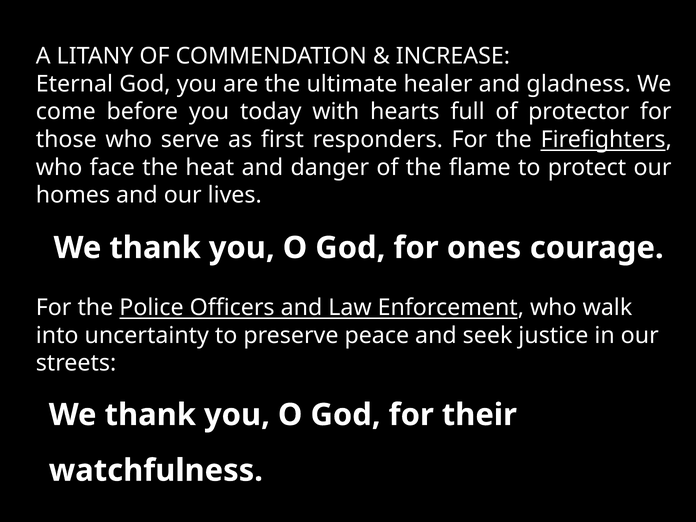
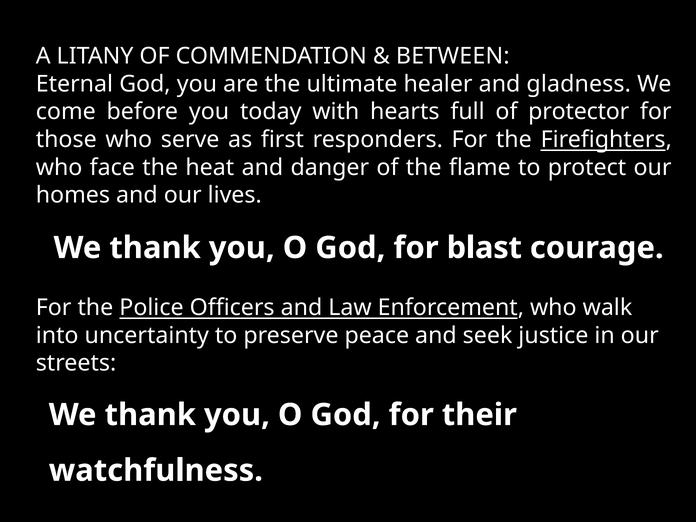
INCREASE: INCREASE -> BETWEEN
ones: ones -> blast
